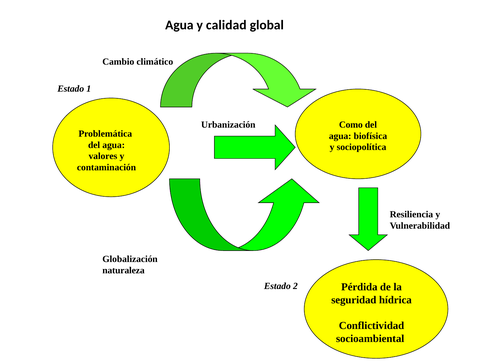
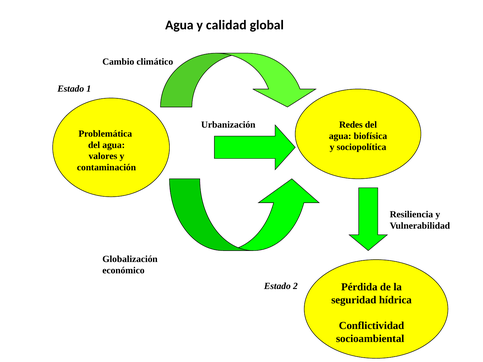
Como: Como -> Redes
naturaleza: naturaleza -> económico
